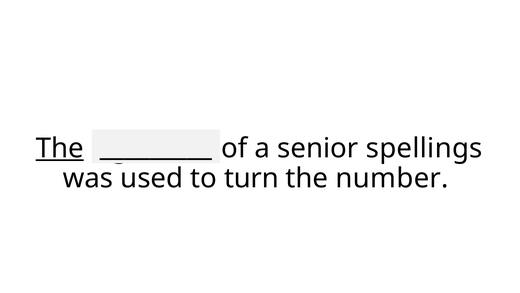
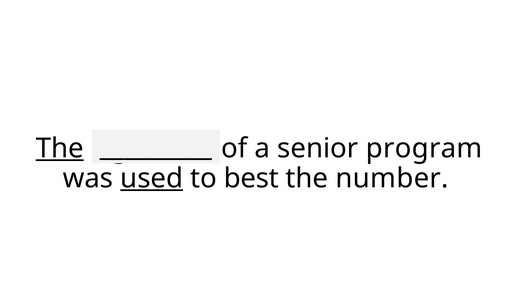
spellings: spellings -> program
used underline: none -> present
turn: turn -> best
